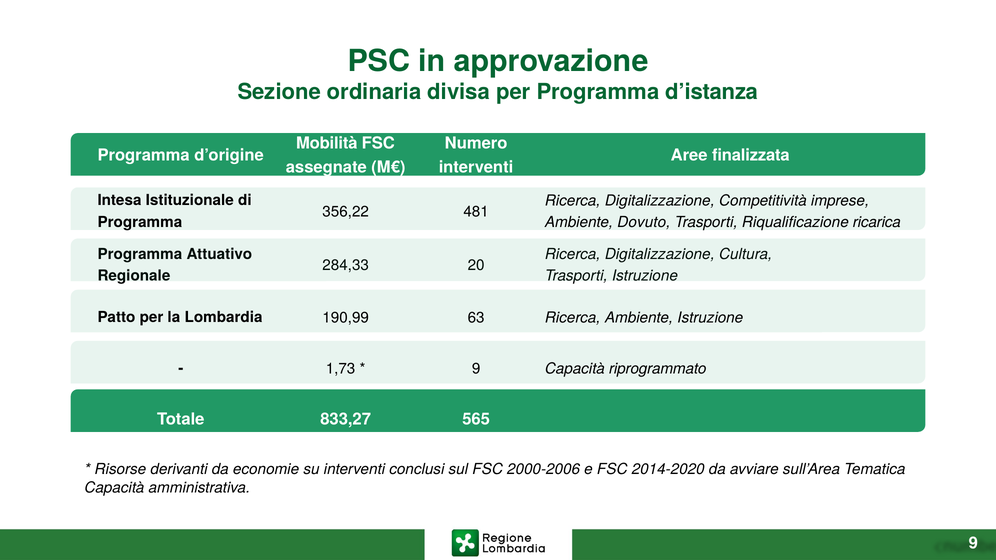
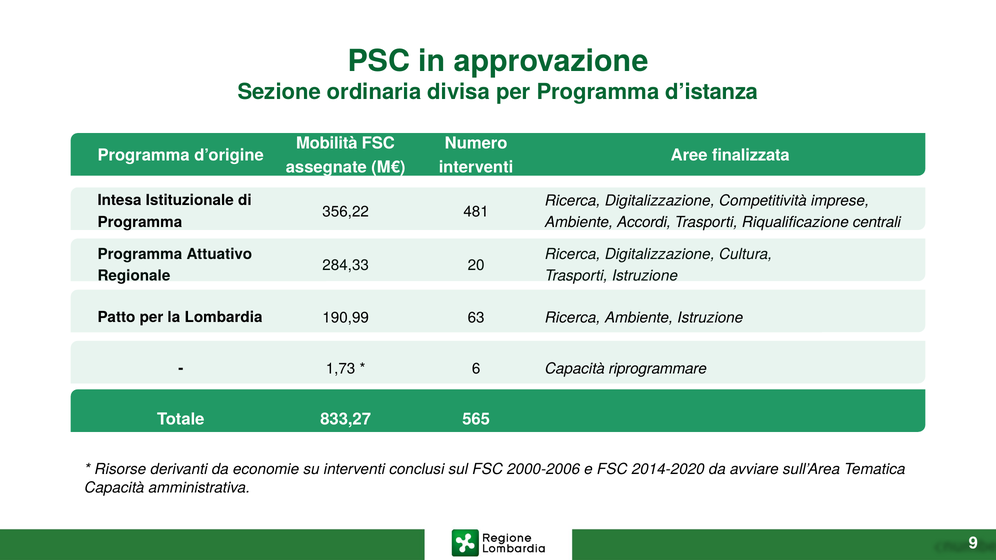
Dovuto: Dovuto -> Accordi
ricarica: ricarica -> centrali
9 at (476, 369): 9 -> 6
riprogrammato: riprogrammato -> riprogrammare
